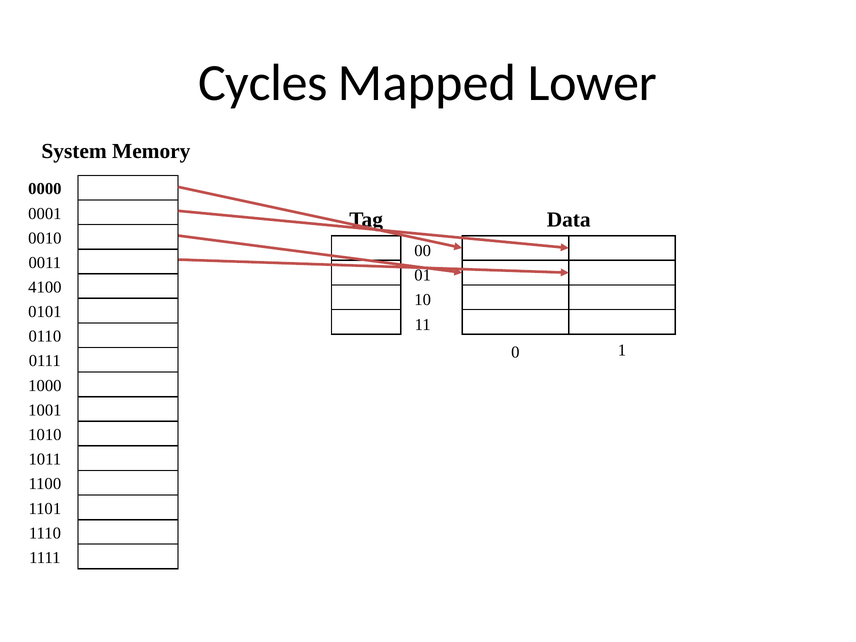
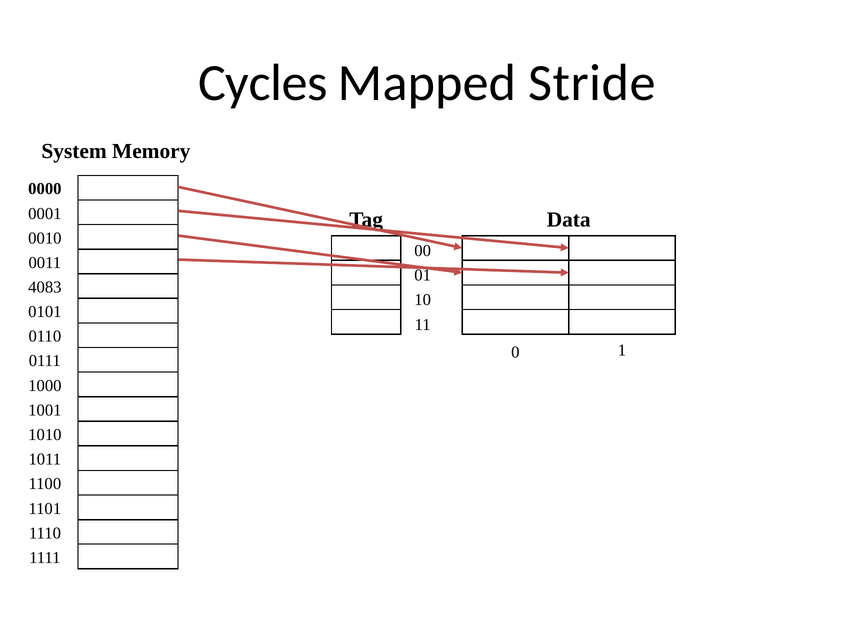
Lower: Lower -> Stride
4100: 4100 -> 4083
